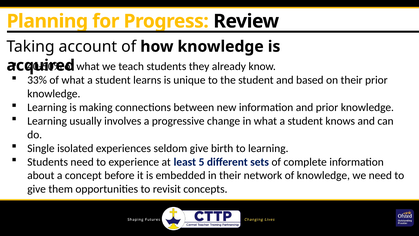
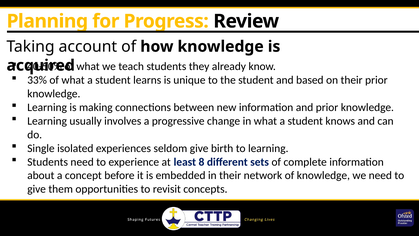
5: 5 -> 8
